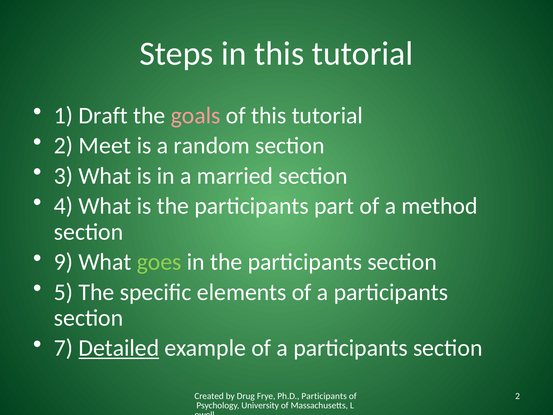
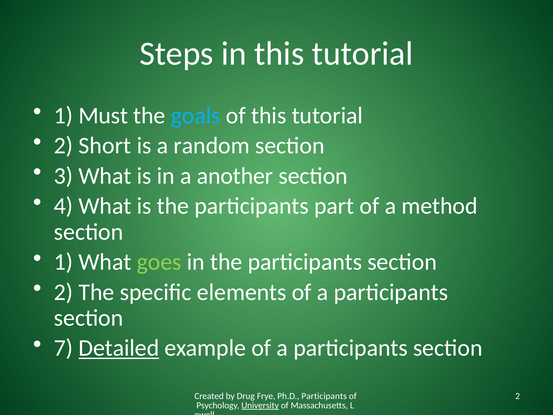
Draft: Draft -> Must
goals colour: pink -> light blue
Meet: Meet -> Short
married: married -> another
9 at (64, 262): 9 -> 1
5 at (64, 292): 5 -> 2
University underline: none -> present
